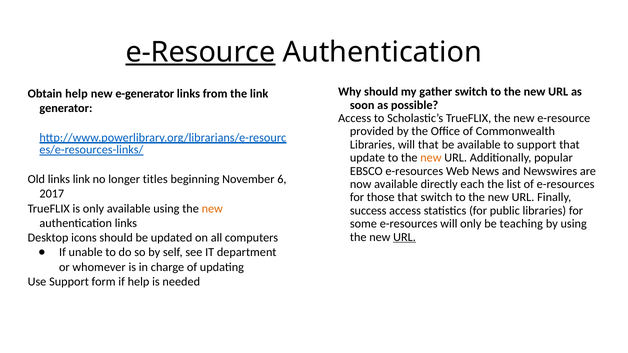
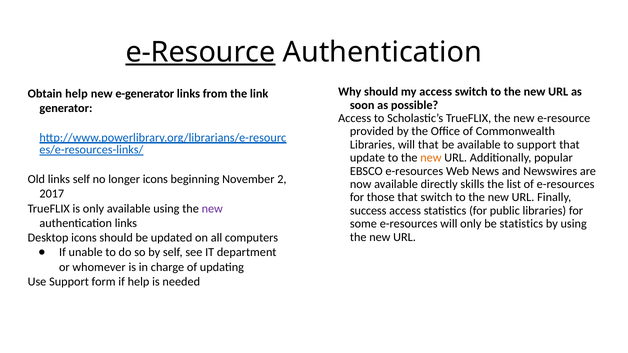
my gather: gather -> access
links link: link -> self
longer titles: titles -> icons
6: 6 -> 2
each: each -> skills
new at (212, 209) colour: orange -> purple
be teaching: teaching -> statistics
URL at (405, 237) underline: present -> none
